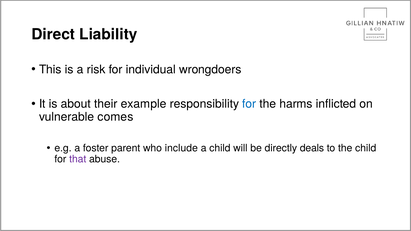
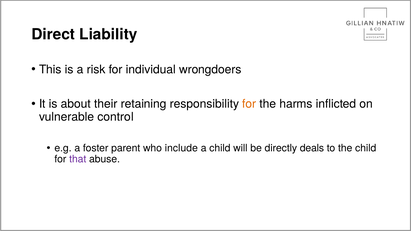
example: example -> retaining
for at (249, 104) colour: blue -> orange
comes: comes -> control
